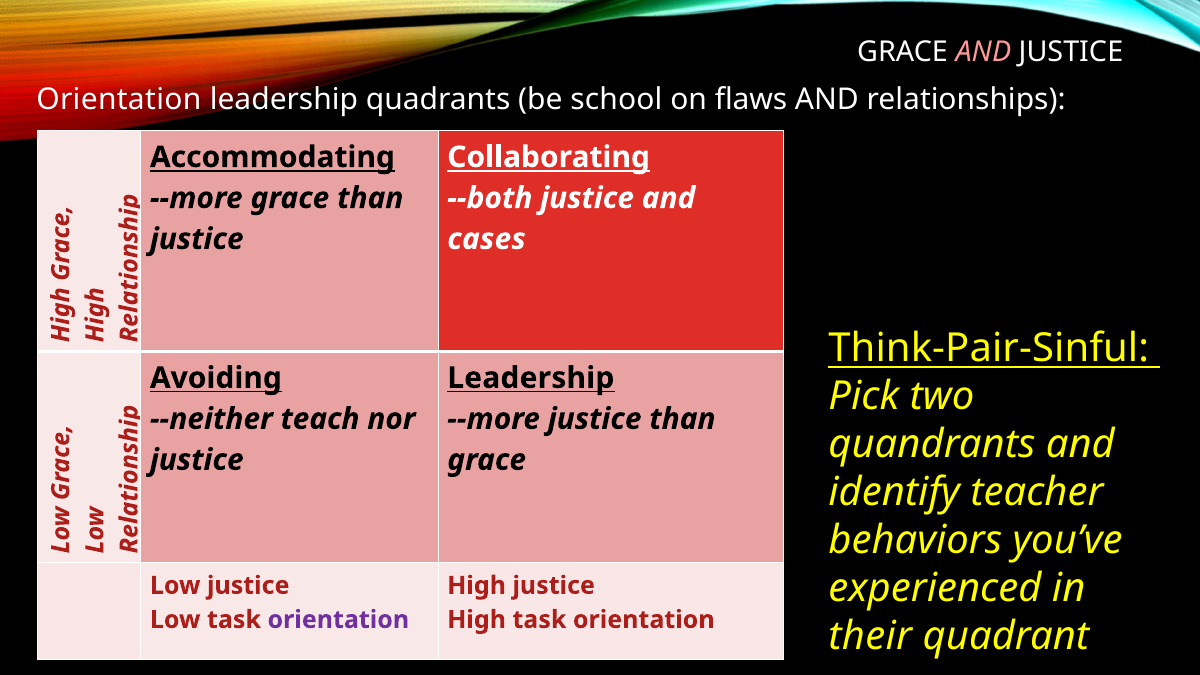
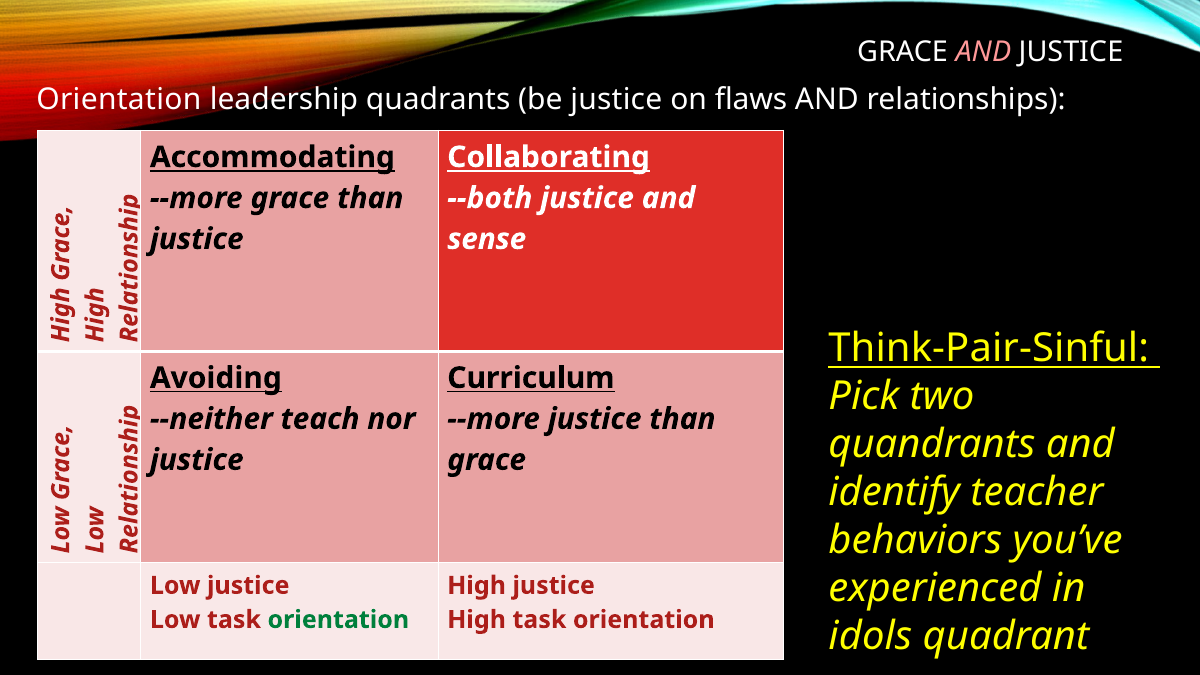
be school: school -> justice
cases: cases -> sense
Leadership at (531, 378): Leadership -> Curriculum
orientation at (338, 620) colour: purple -> green
their: their -> idols
